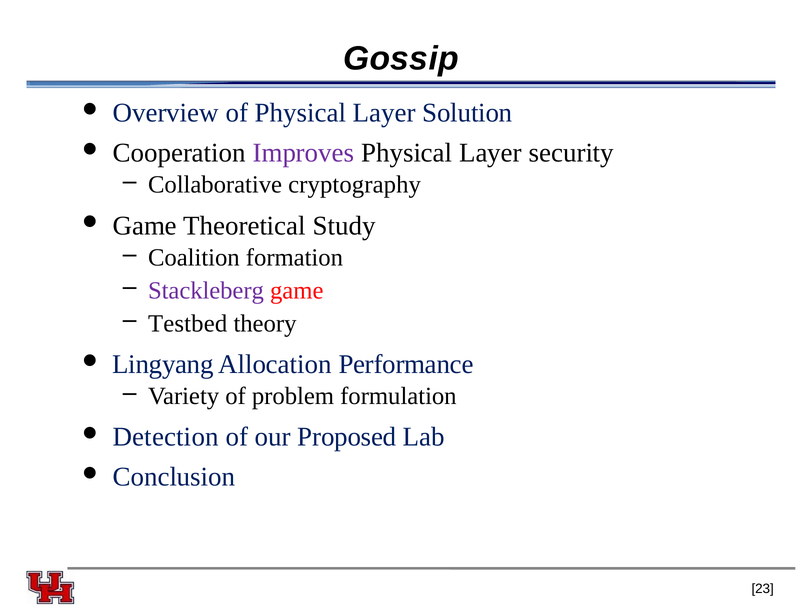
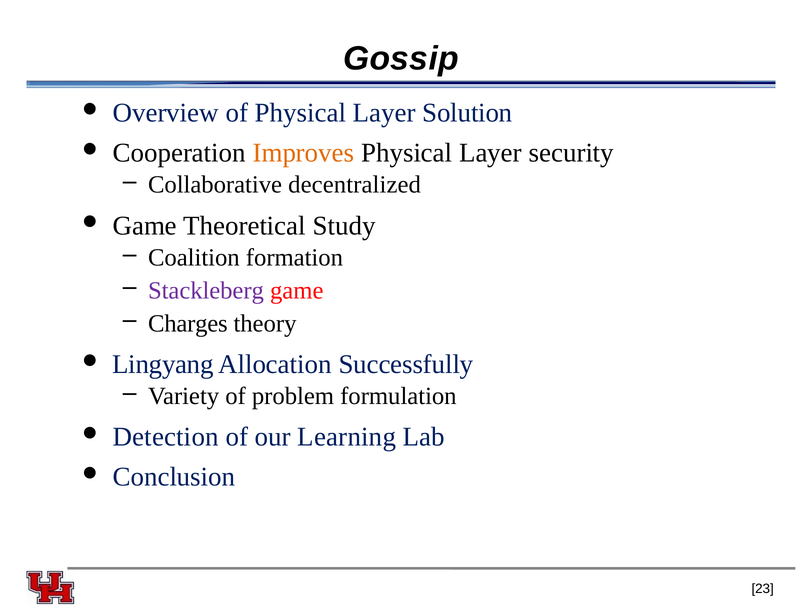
Improves colour: purple -> orange
cryptography: cryptography -> decentralized
Testbed: Testbed -> Charges
Performance: Performance -> Successfully
Proposed: Proposed -> Learning
